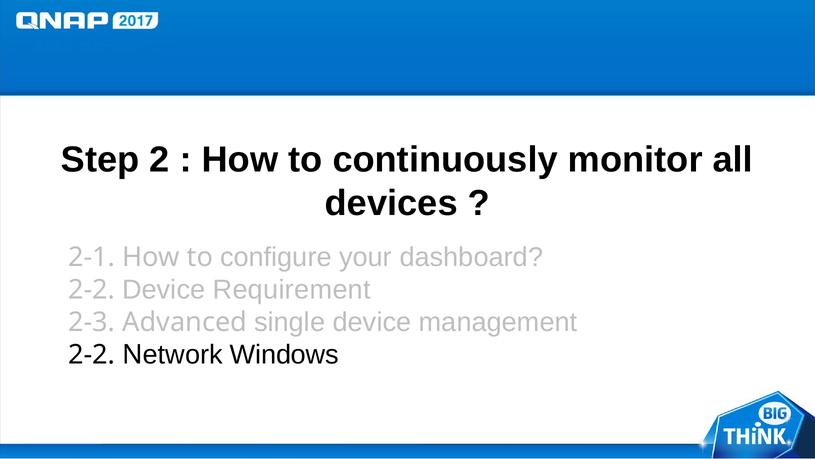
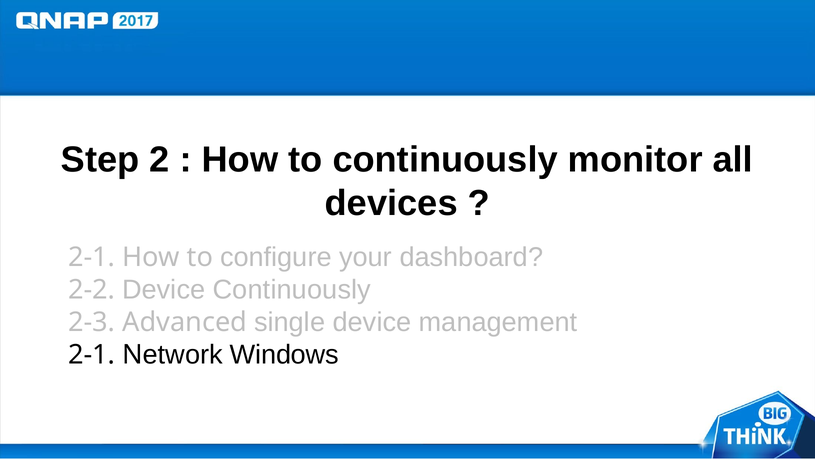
Device Requirement: Requirement -> Continuously
2-2 at (92, 355): 2-2 -> 2-1
